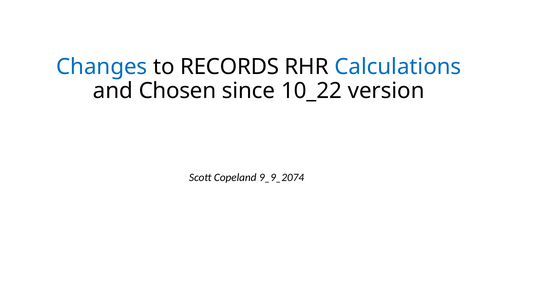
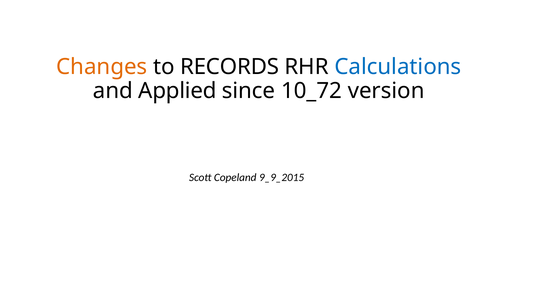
Changes colour: blue -> orange
Chosen: Chosen -> Applied
10_22: 10_22 -> 10_72
9_9_2074: 9_9_2074 -> 9_9_2015
